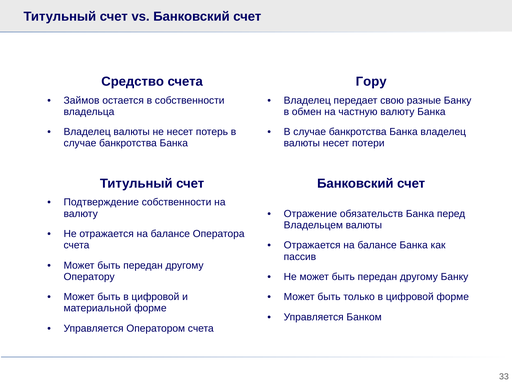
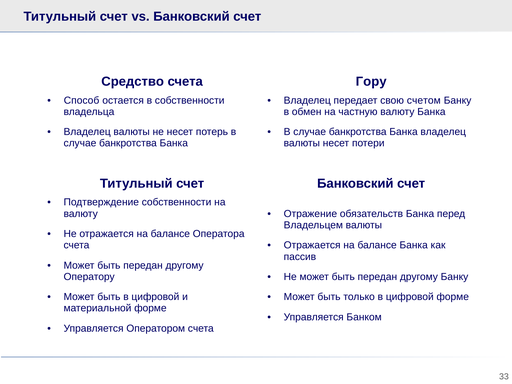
Займов: Займов -> Способ
разные: разные -> счетом
